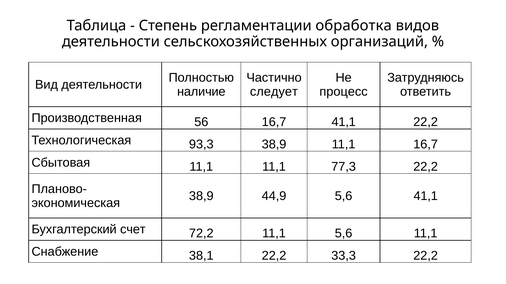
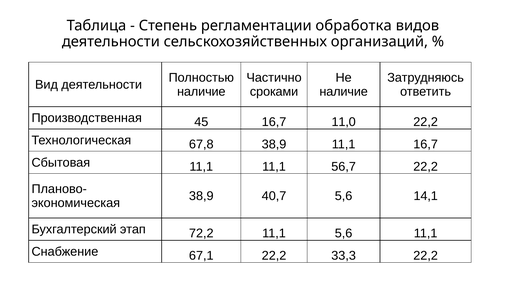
следует: следует -> сроками
процесс at (344, 92): процесс -> наличие
56: 56 -> 45
16,7 41,1: 41,1 -> 11,0
93,3: 93,3 -> 67,8
77,3: 77,3 -> 56,7
44,9: 44,9 -> 40,7
5,6 41,1: 41,1 -> 14,1
счет: счет -> этап
38,1: 38,1 -> 67,1
